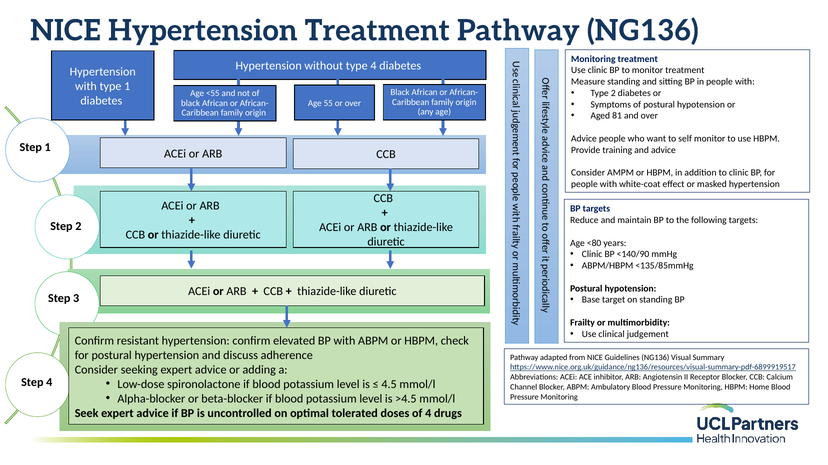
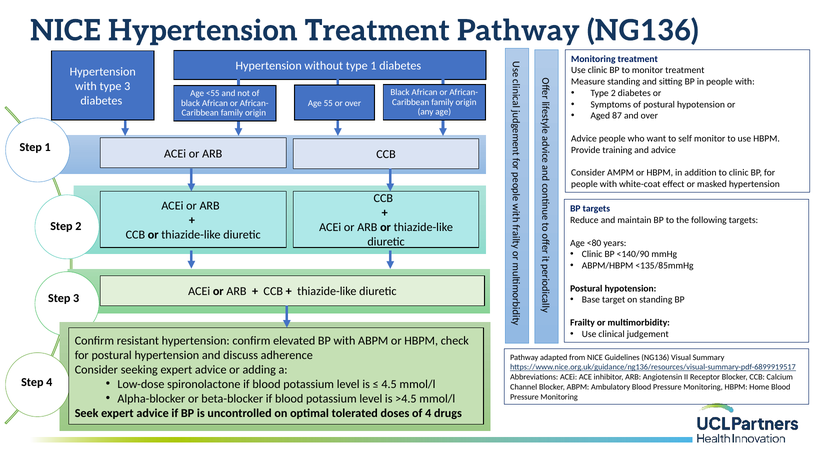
type 4: 4 -> 1
type 1: 1 -> 3
81: 81 -> 87
